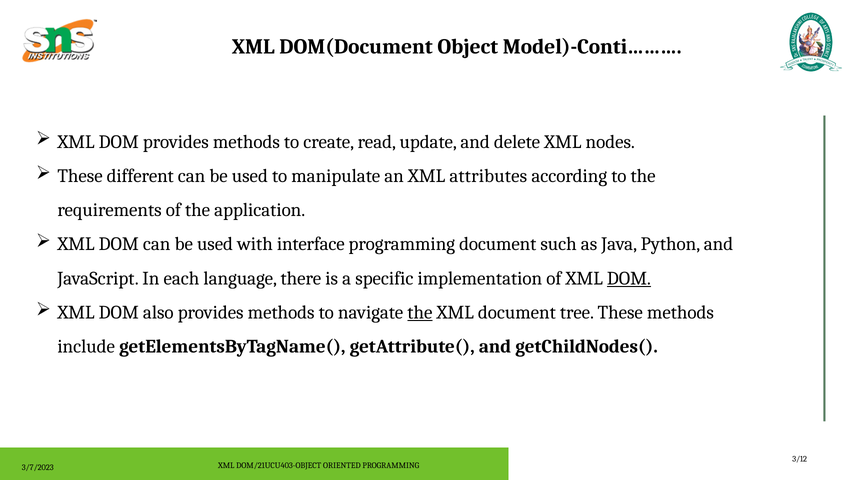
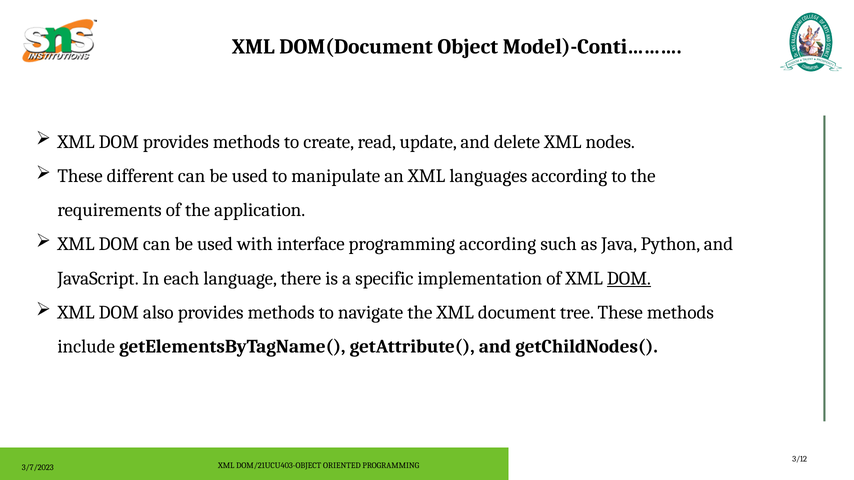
attributes: attributes -> languages
programming document: document -> according
the at (420, 313) underline: present -> none
